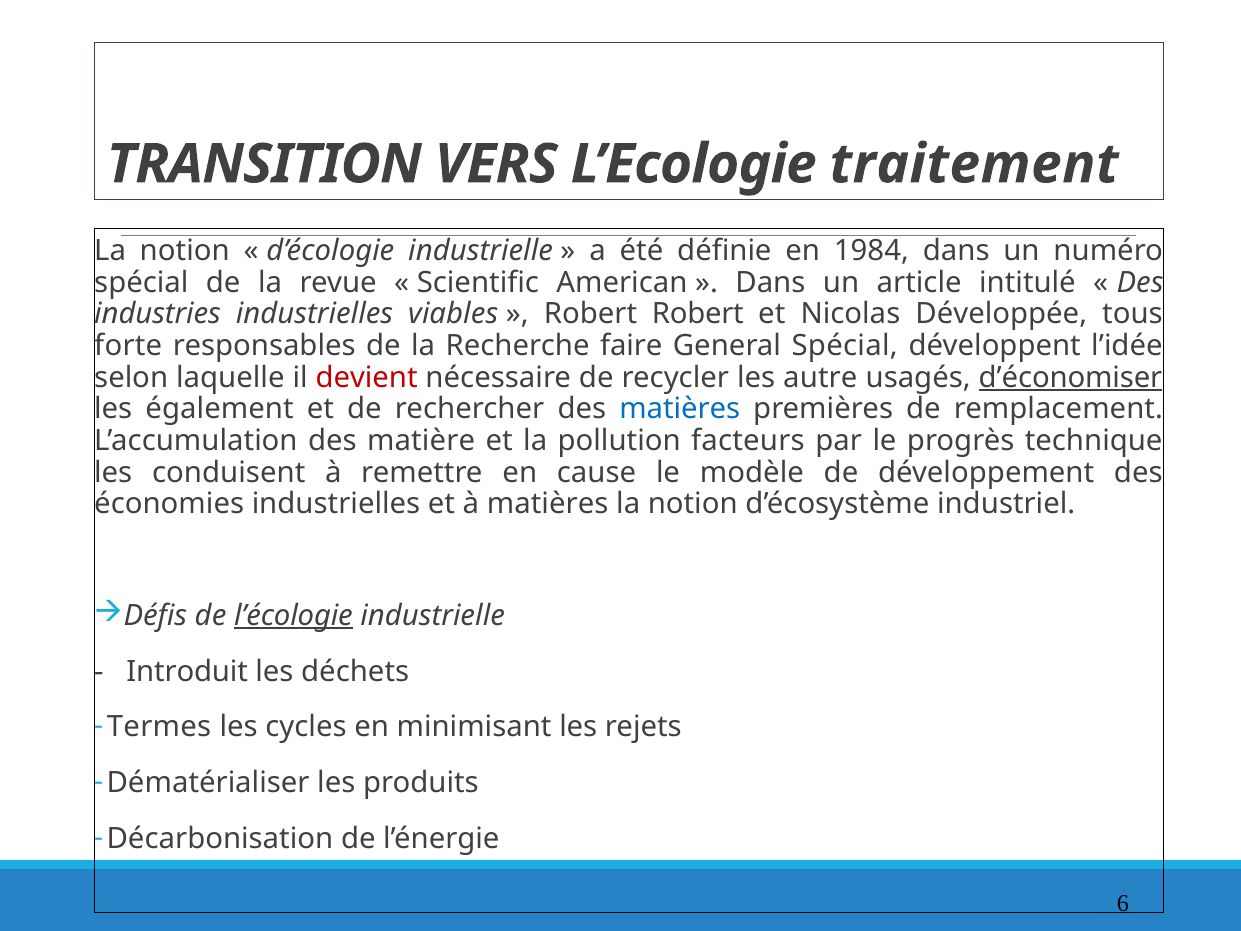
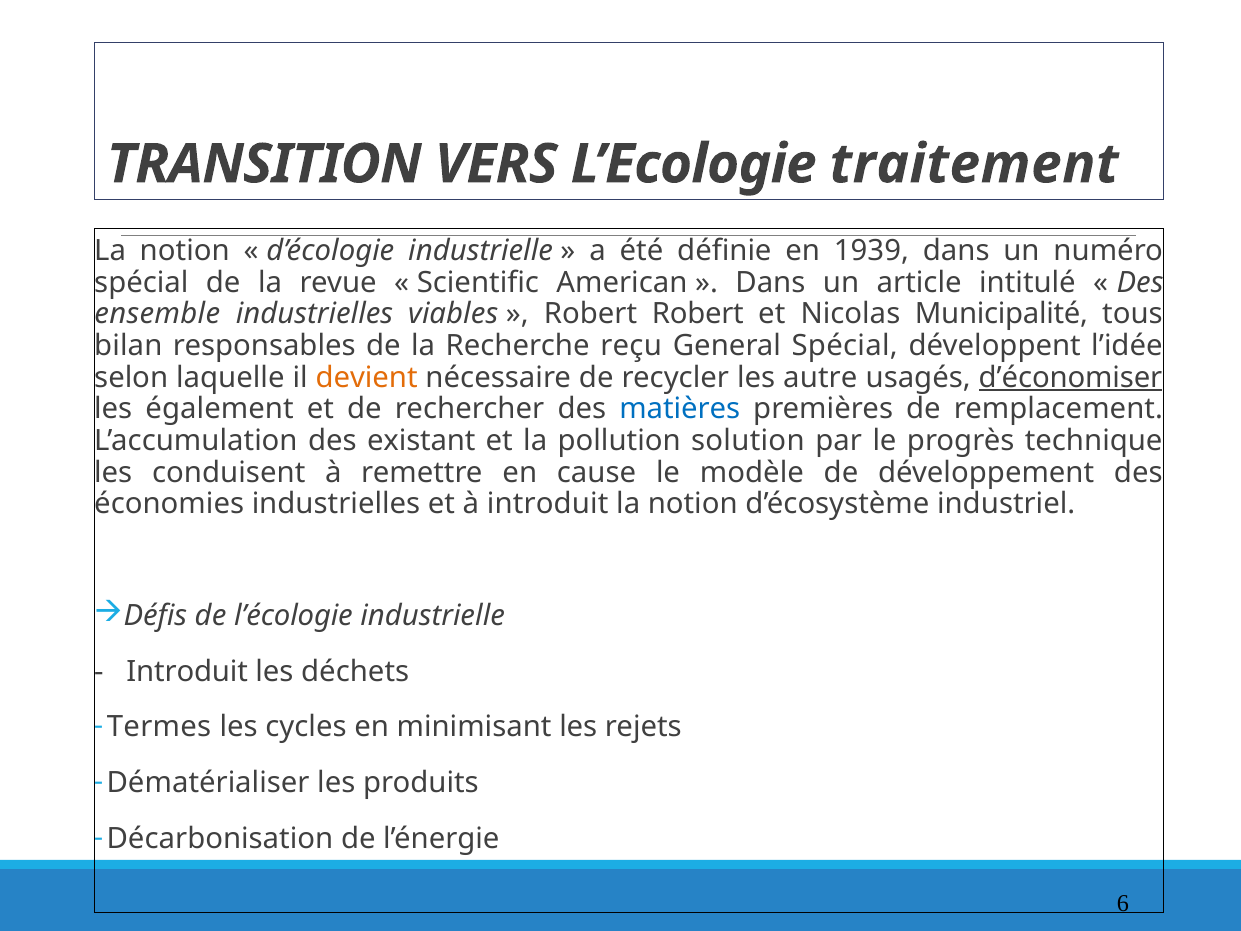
1984: 1984 -> 1939
industries: industries -> ensemble
Développée: Développée -> Municipalité
forte: forte -> bilan
faire: faire -> reçu
devient colour: red -> orange
matière: matière -> existant
facteurs: facteurs -> solution
à matières: matières -> introduit
l’écologie underline: present -> none
